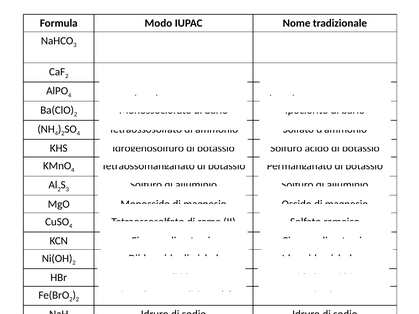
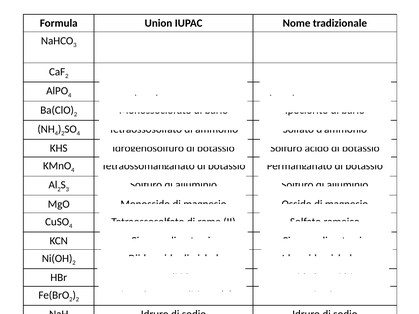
Modo: Modo -> Union
